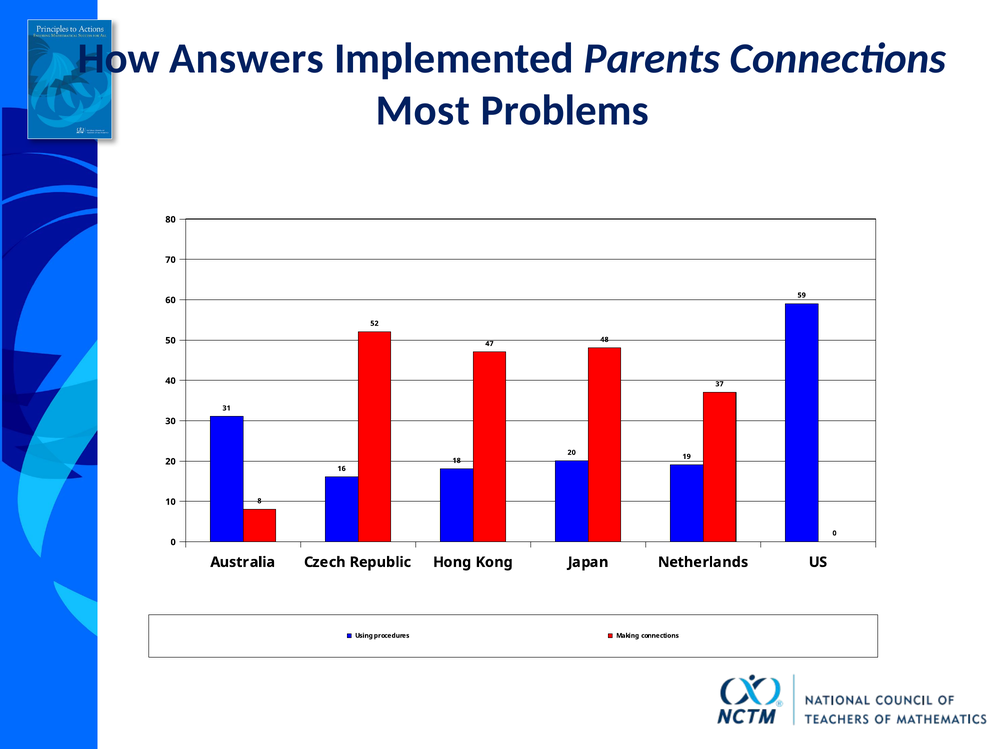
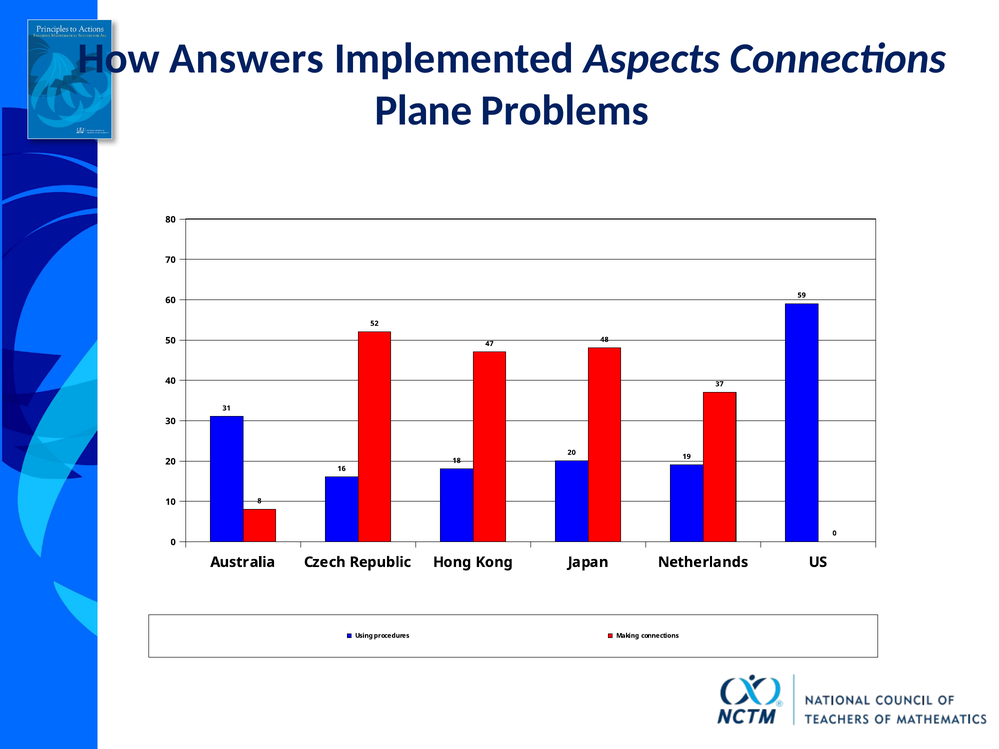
Parents: Parents -> Aspects
Most: Most -> Plane
